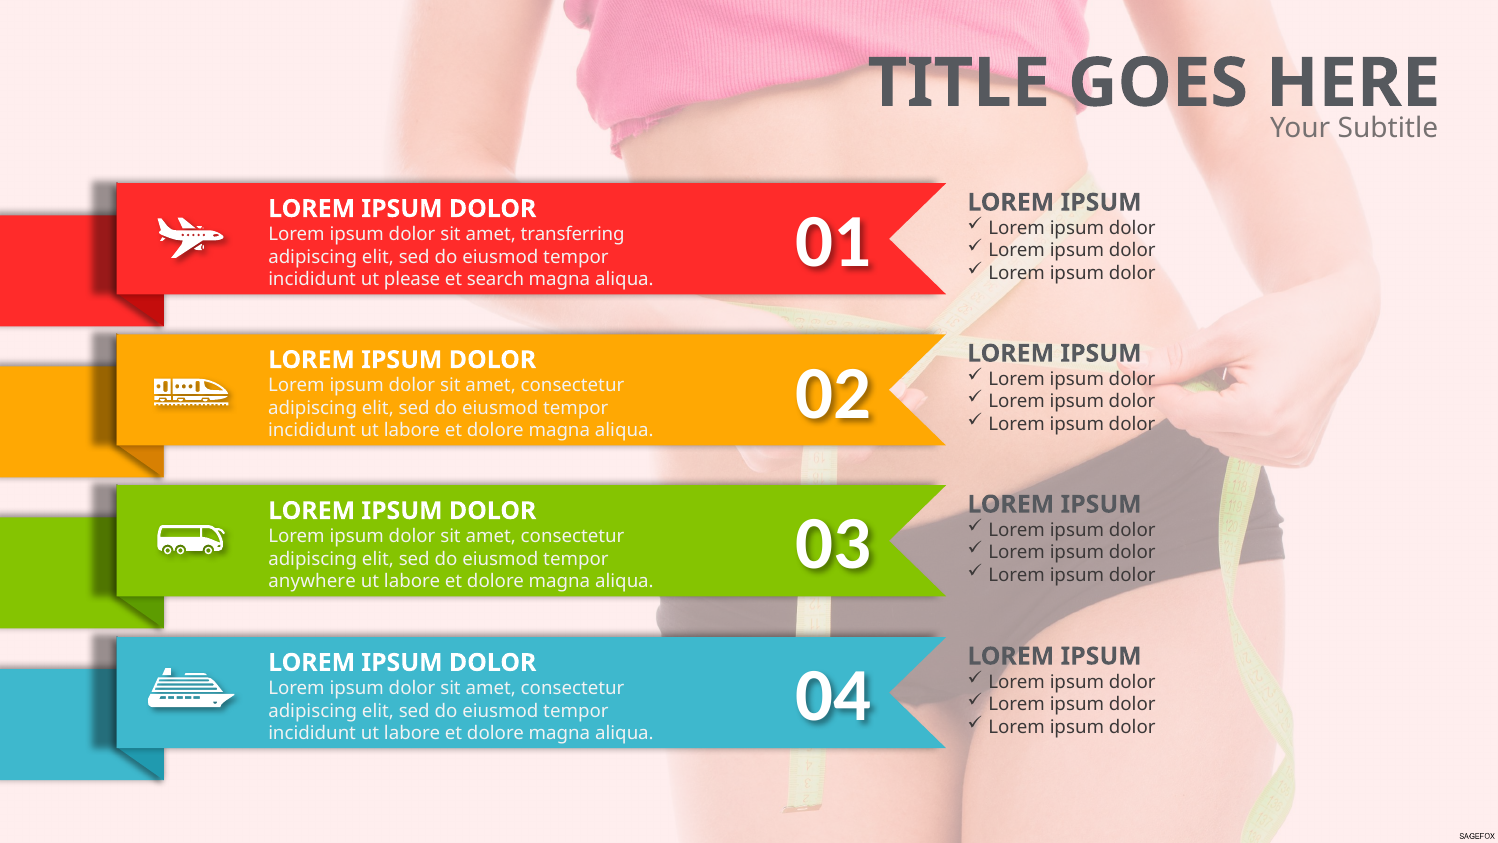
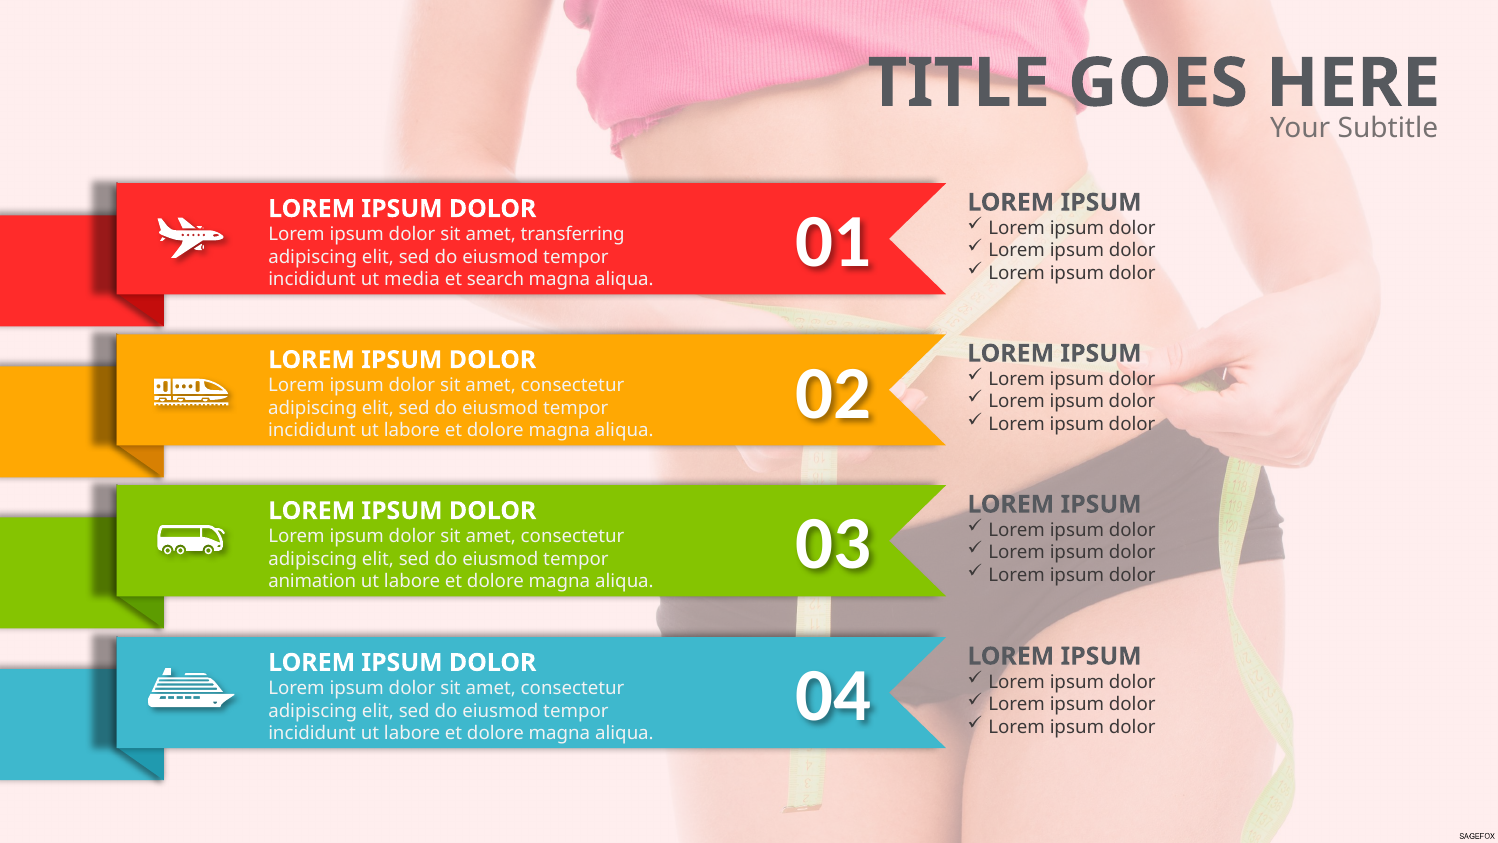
please: please -> media
anywhere: anywhere -> animation
